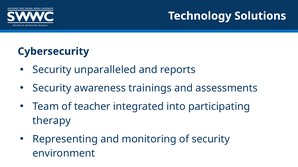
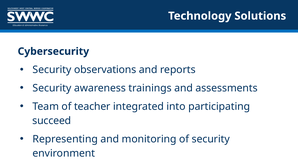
unparalleled: unparalleled -> observations
therapy: therapy -> succeed
